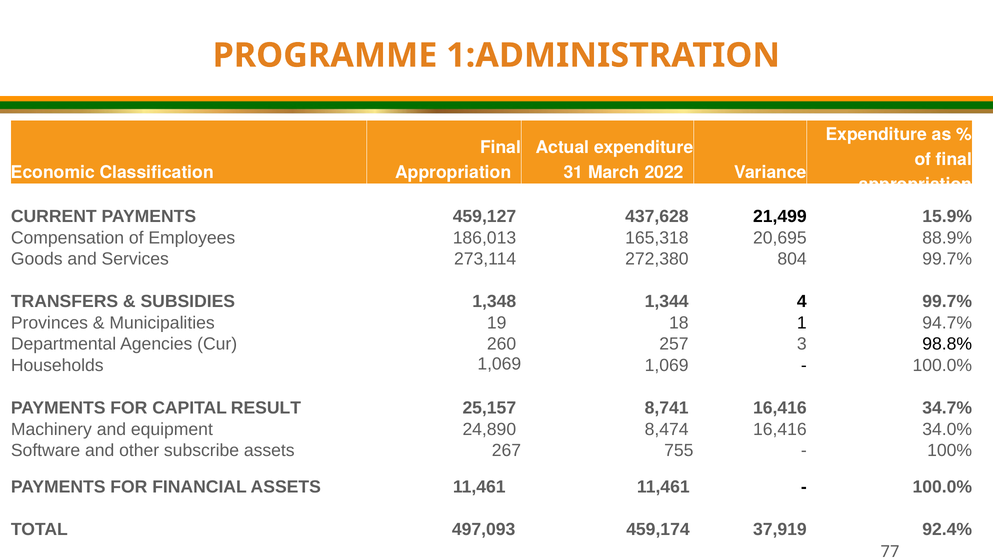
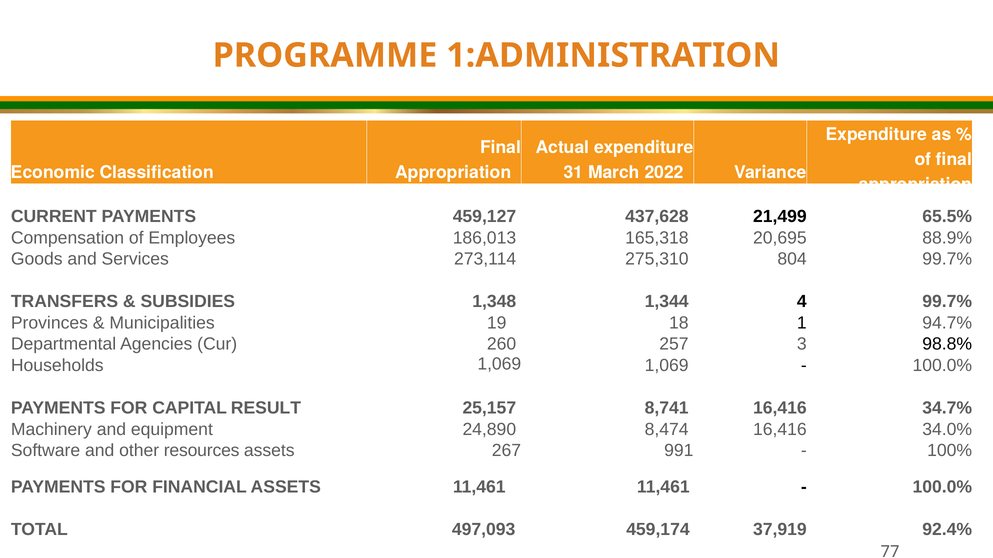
15.9%: 15.9% -> 65.5%
272,380: 272,380 -> 275,310
subscribe: subscribe -> resources
755: 755 -> 991
